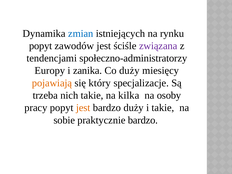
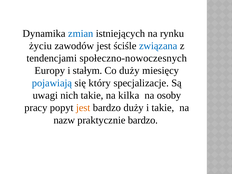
popyt at (41, 46): popyt -> życiu
związana colour: purple -> blue
społeczno-administratorzy: społeczno-administratorzy -> społeczno-nowoczesnych
zanika: zanika -> stałym
pojawiają colour: orange -> blue
trzeba: trzeba -> uwagi
sobie: sobie -> nazw
